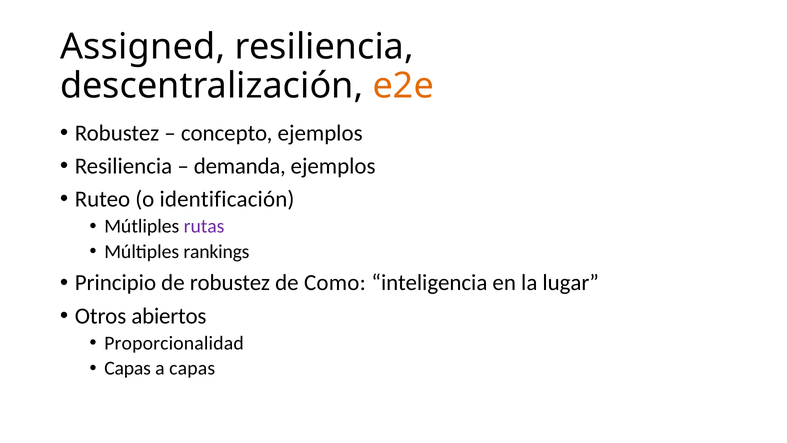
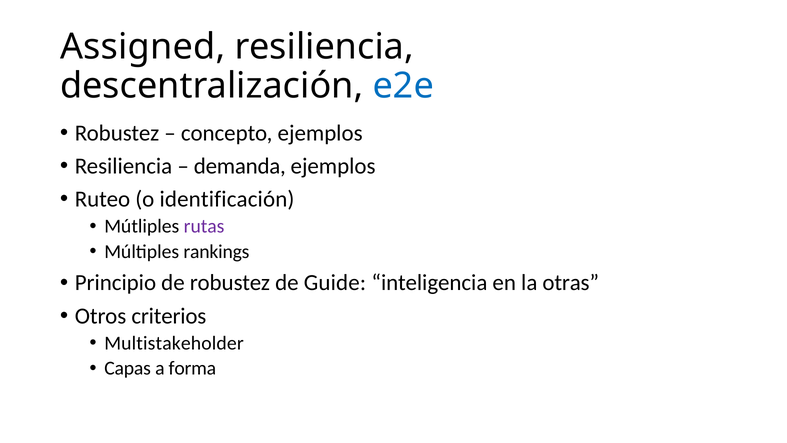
e2e colour: orange -> blue
Como: Como -> Guide
lugar: lugar -> otras
abiertos: abiertos -> criterios
Proporcionalidad: Proporcionalidad -> Multistakeholder
a capas: capas -> forma
